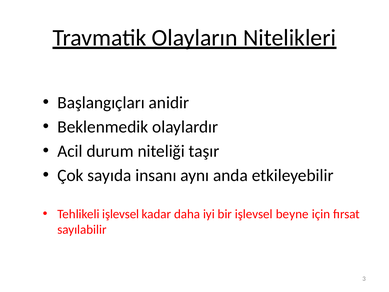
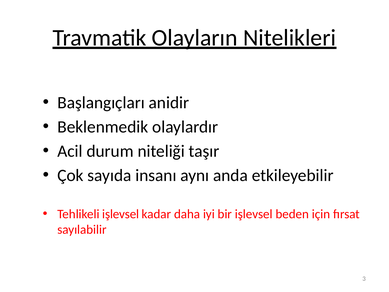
beyne: beyne -> beden
